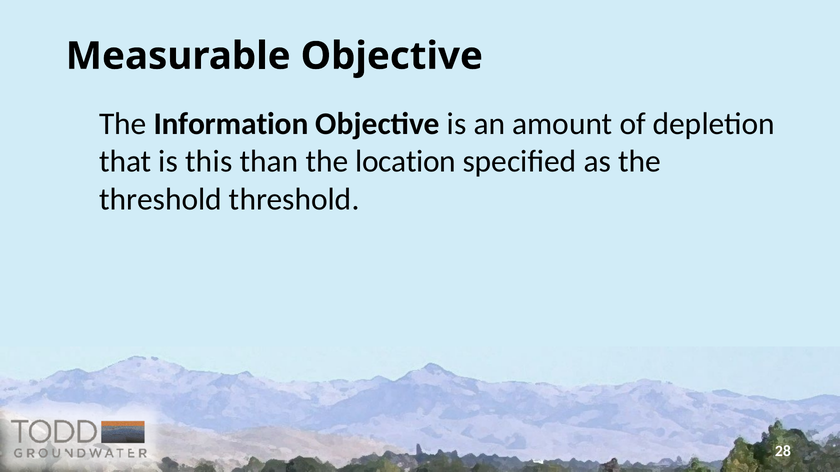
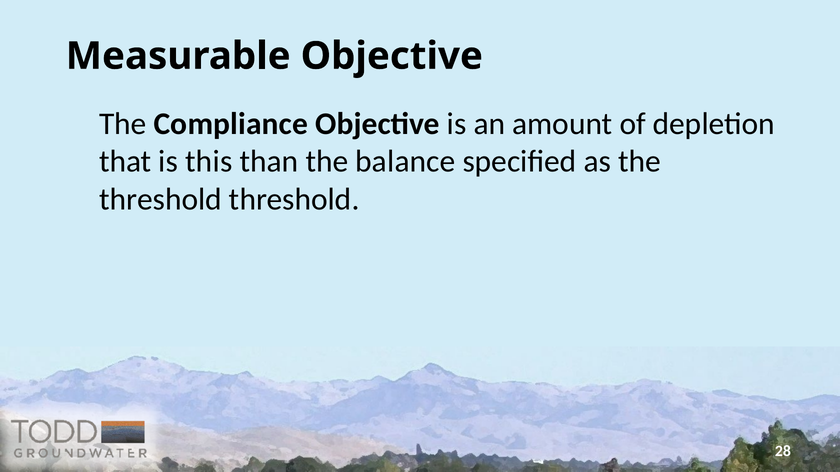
Information: Information -> Compliance
location: location -> balance
